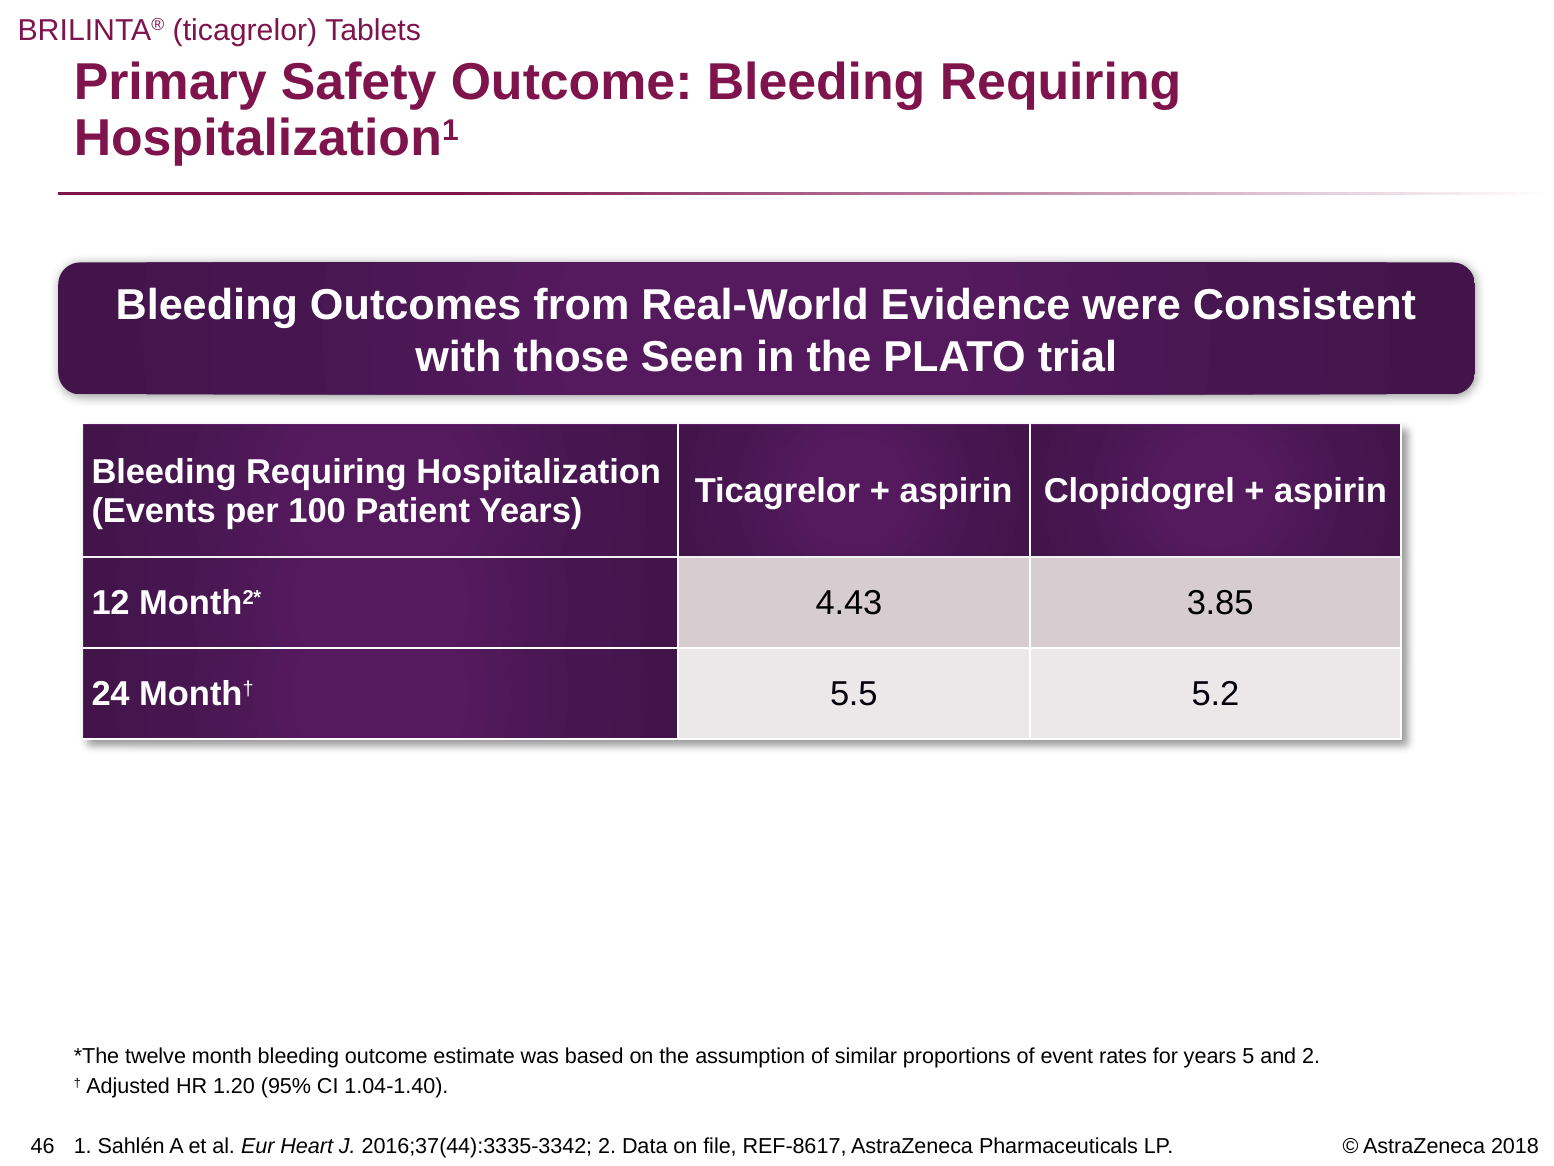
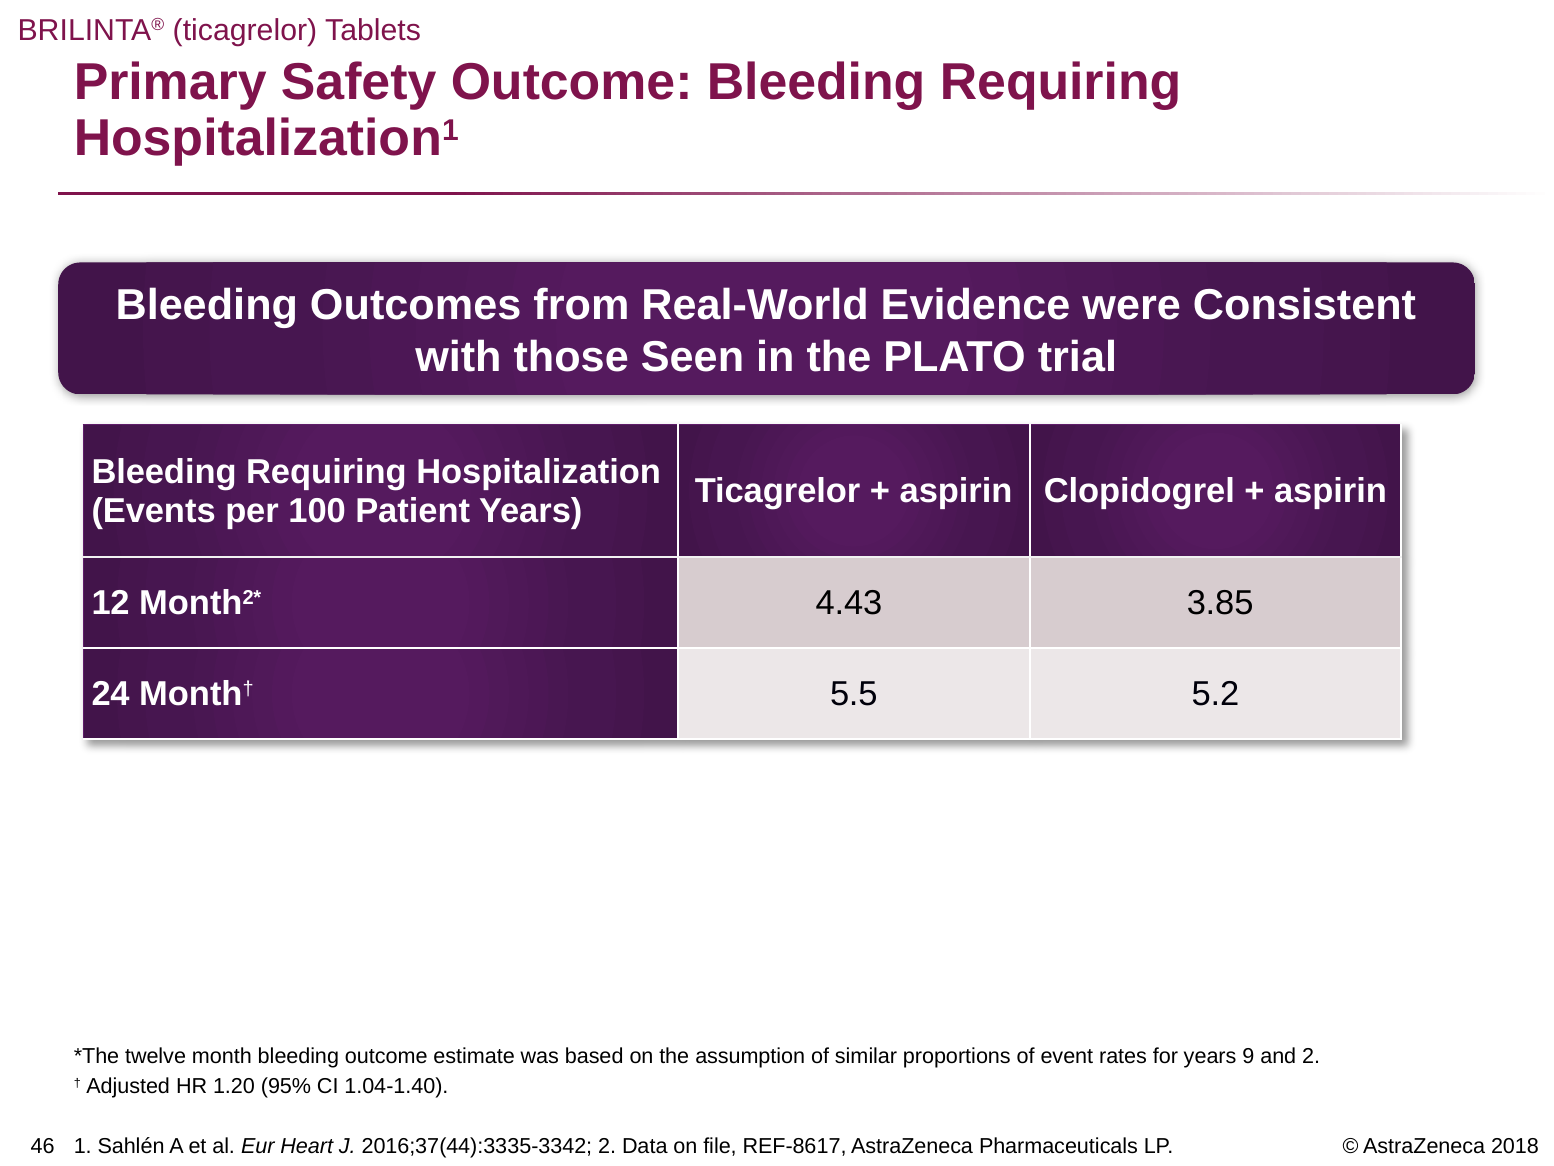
5: 5 -> 9
